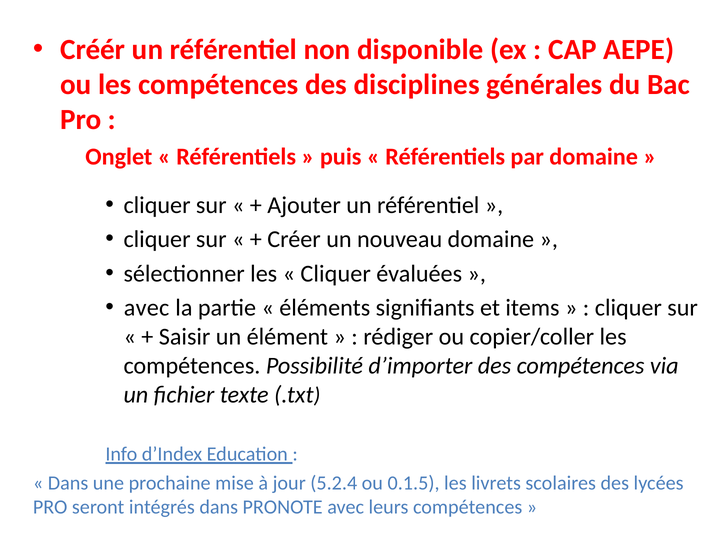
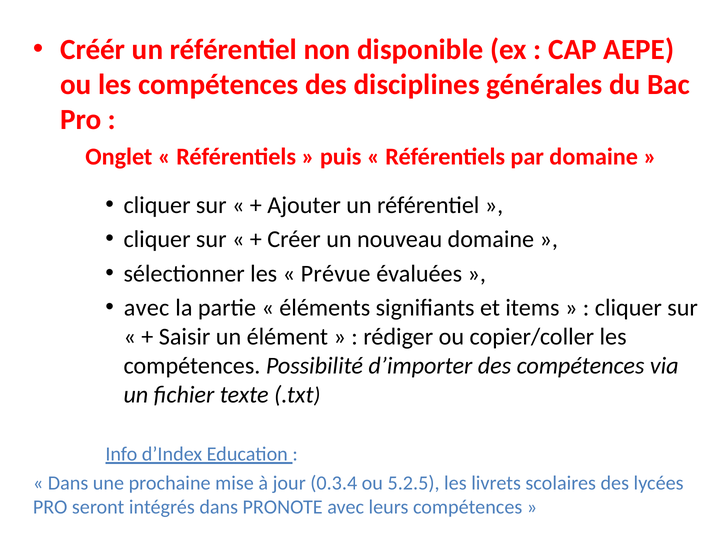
Cliquer at (336, 274): Cliquer -> Prévue
5.2.4: 5.2.4 -> 0.3.4
0.1.5: 0.1.5 -> 5.2.5
